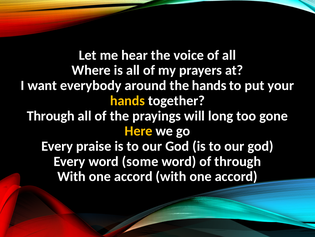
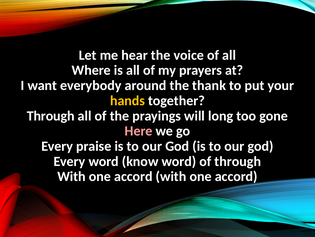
the hands: hands -> thank
Here colour: yellow -> pink
some: some -> know
